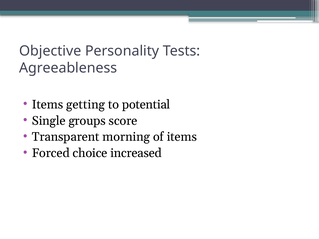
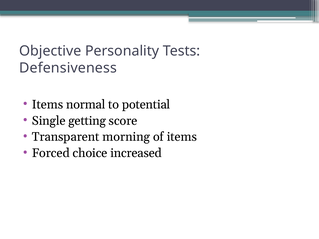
Agreeableness: Agreeableness -> Defensiveness
getting: getting -> normal
groups: groups -> getting
